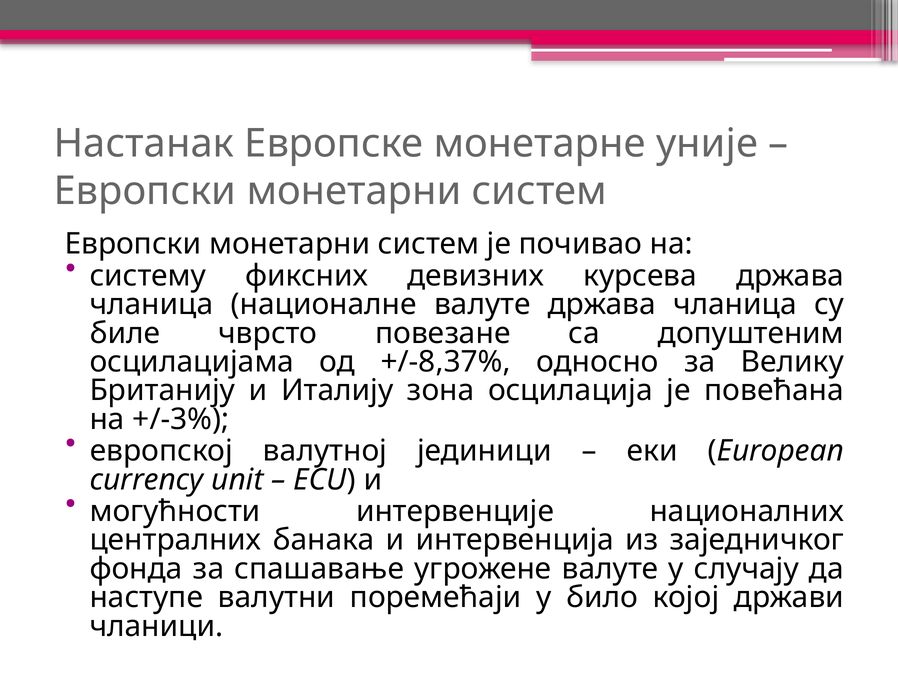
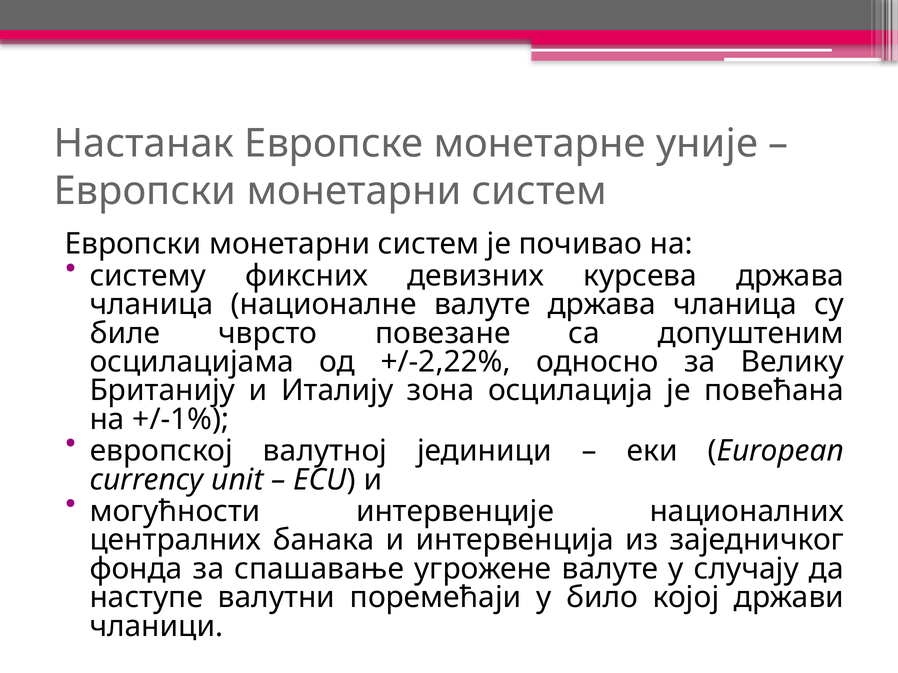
+/-8,37%: +/-8,37% -> +/-2,22%
+/-3%: +/-3% -> +/-1%
